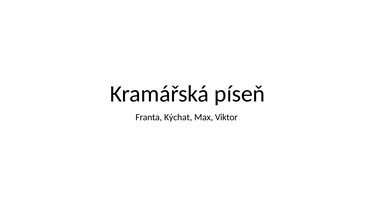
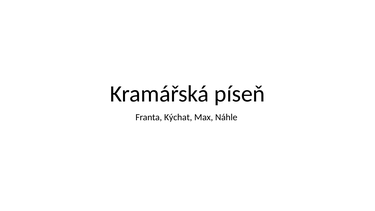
Viktor: Viktor -> Náhle
